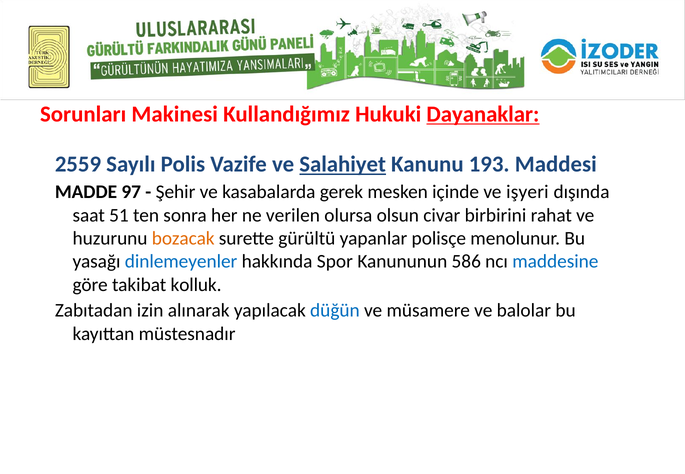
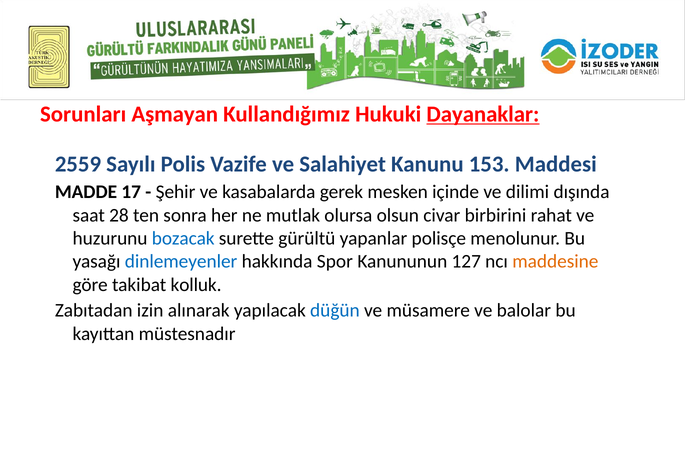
Makinesi: Makinesi -> Aşmayan
Salahiyet underline: present -> none
193: 193 -> 153
97: 97 -> 17
işyeri: işyeri -> dilimi
51: 51 -> 28
verilen: verilen -> mutlak
bozacak colour: orange -> blue
586: 586 -> 127
maddesine colour: blue -> orange
